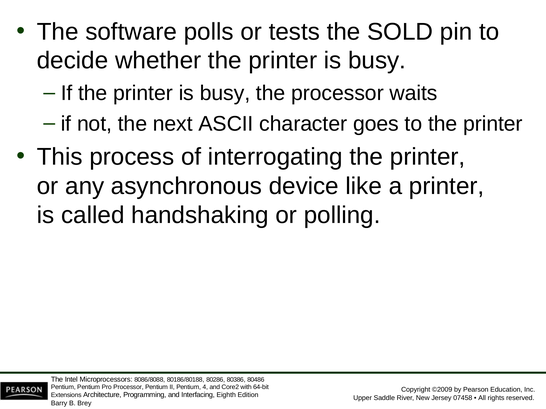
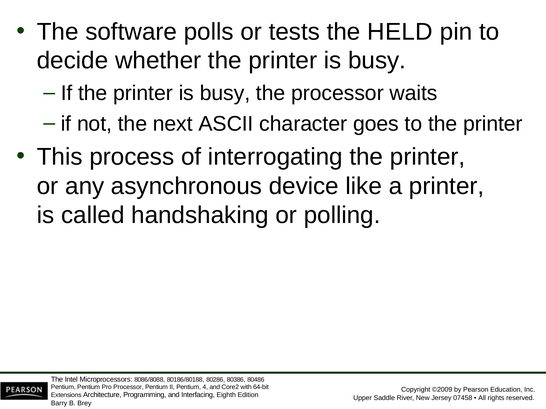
SOLD: SOLD -> HELD
